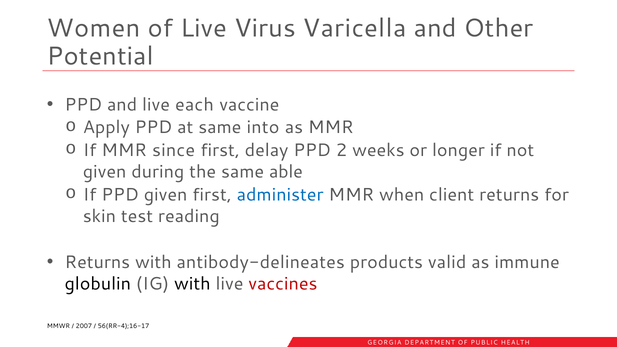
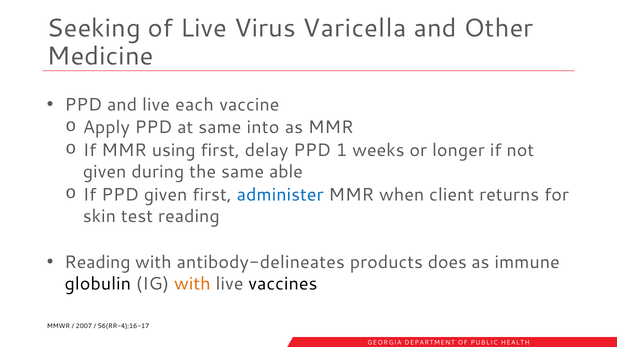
Women: Women -> Seeking
Potential: Potential -> Medicine
since: since -> using
2: 2 -> 1
Returns at (97, 262): Returns -> Reading
valid: valid -> does
with at (192, 284) colour: black -> orange
vaccines colour: red -> black
